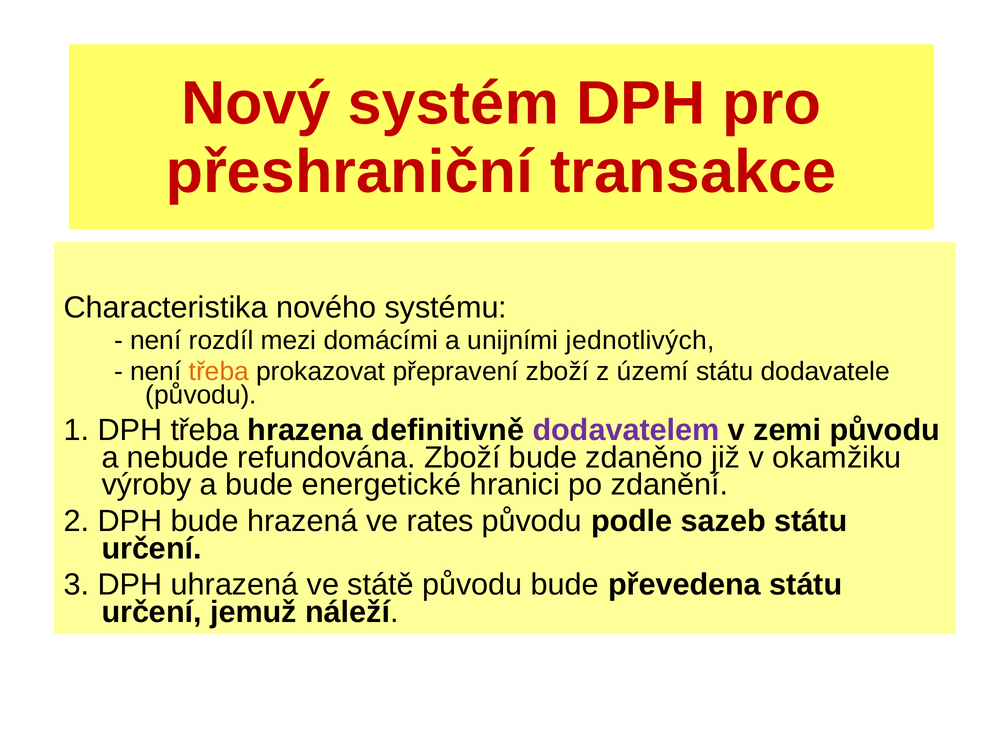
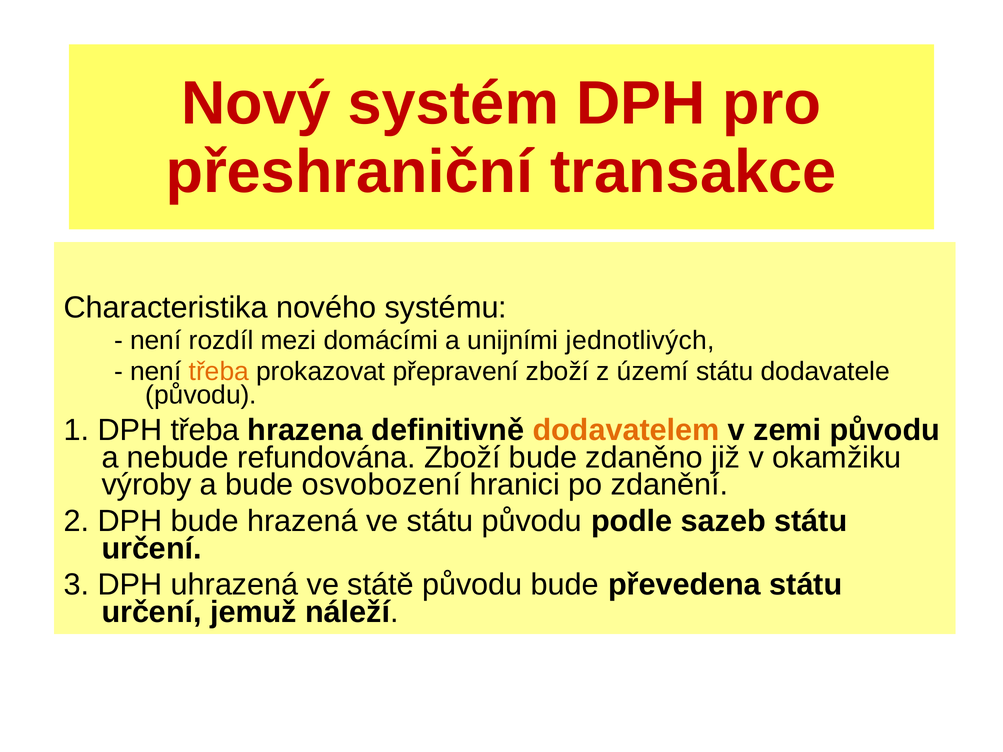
dodavatelem colour: purple -> orange
energetické: energetické -> osvobození
ve rates: rates -> státu
